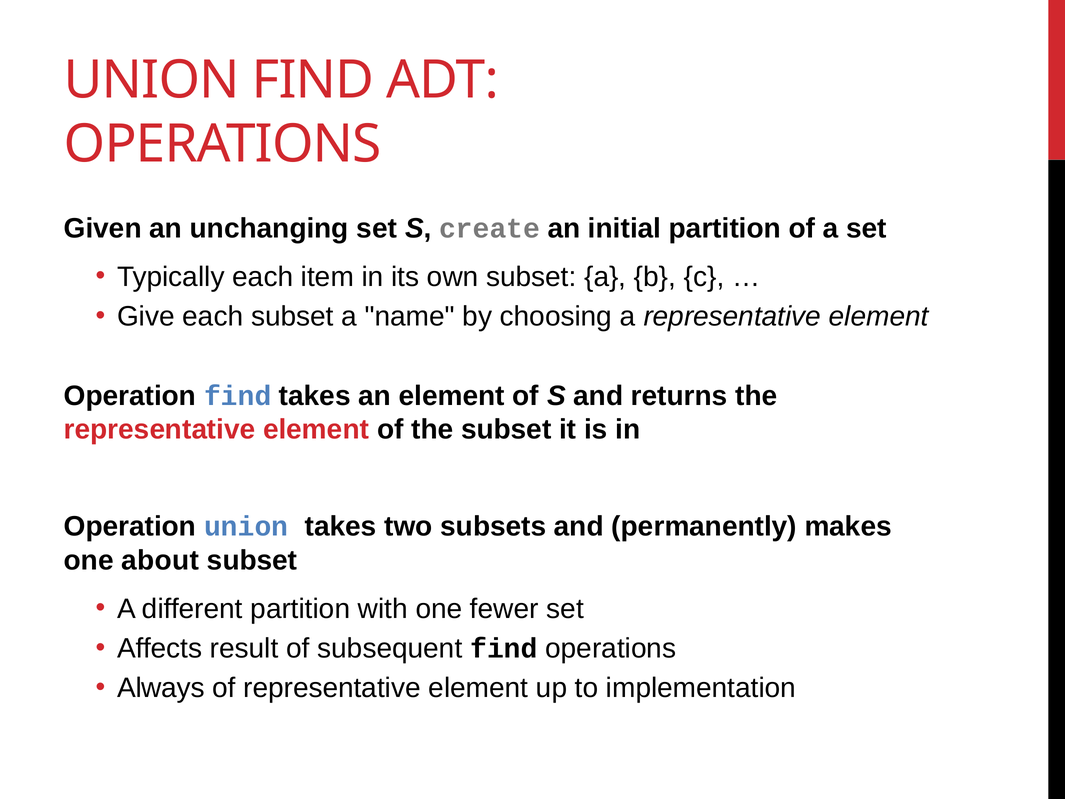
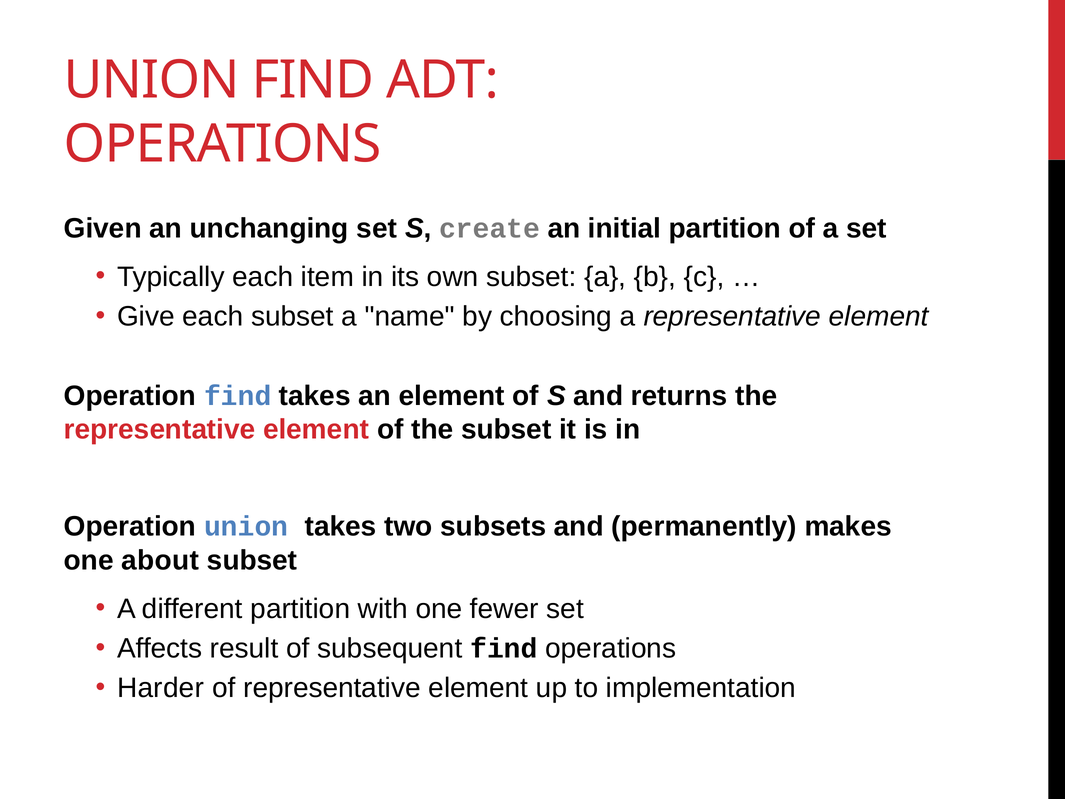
Always: Always -> Harder
